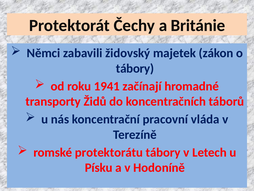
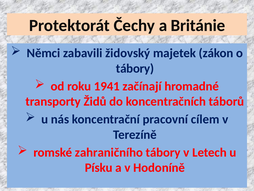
vláda: vláda -> cílem
protektorátu: protektorátu -> zahraničního
